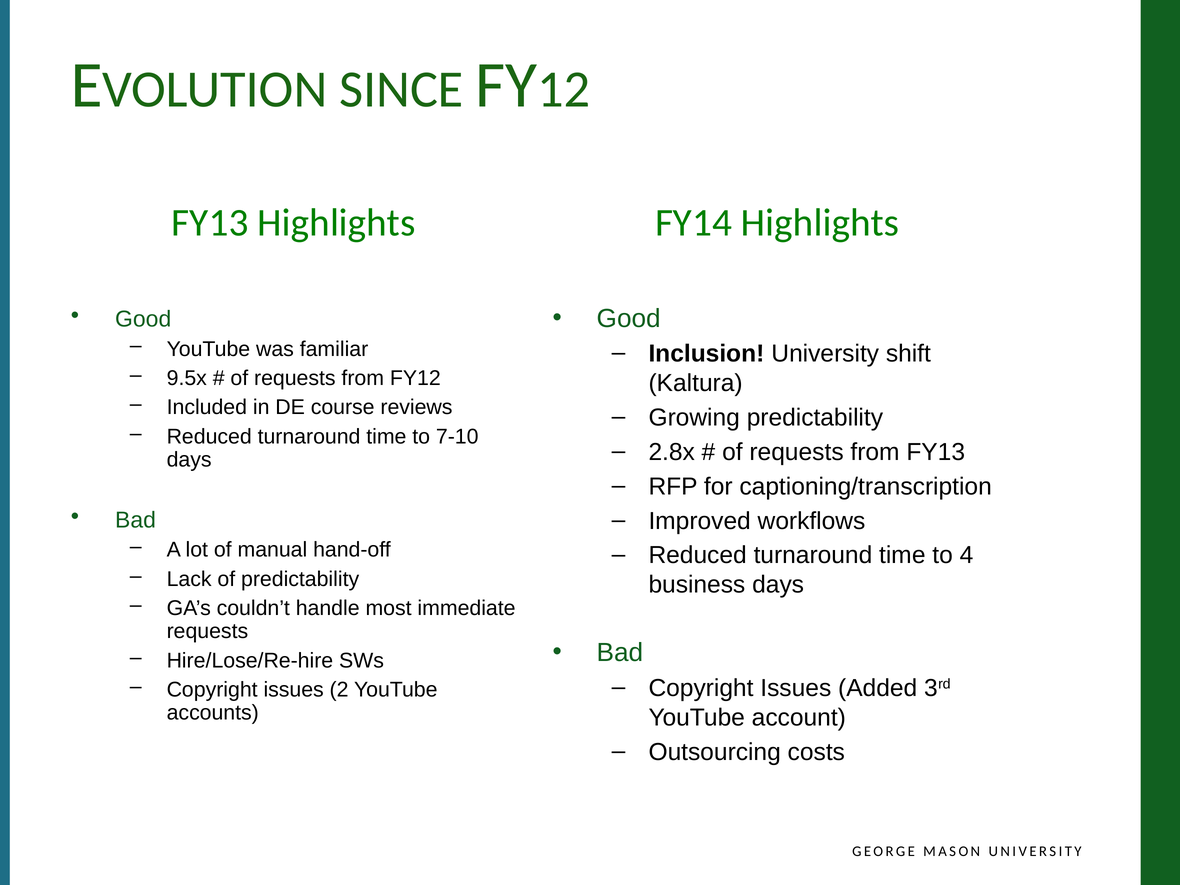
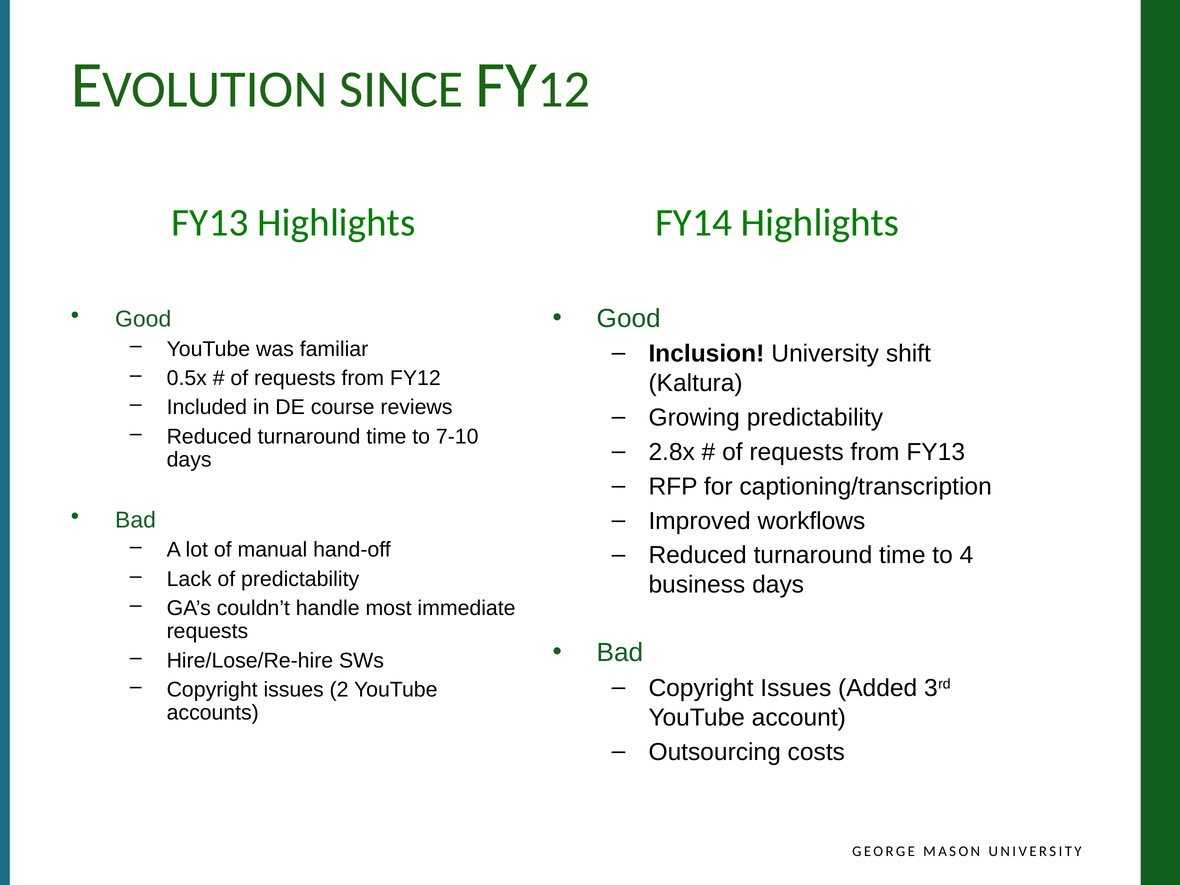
9.5x: 9.5x -> 0.5x
